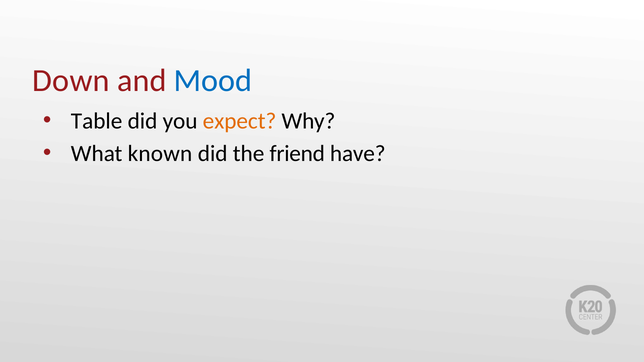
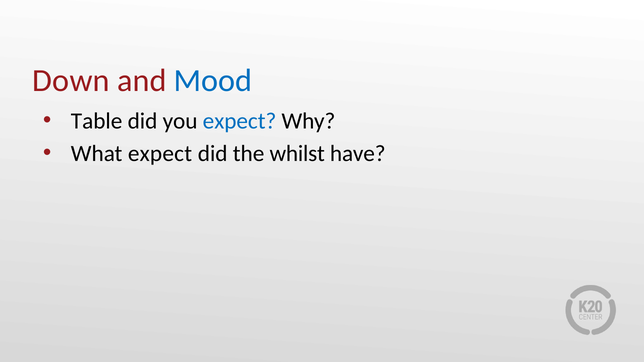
expect at (240, 121) colour: orange -> blue
What known: known -> expect
friend: friend -> whilst
